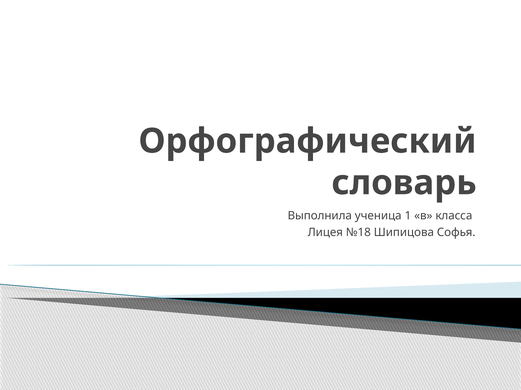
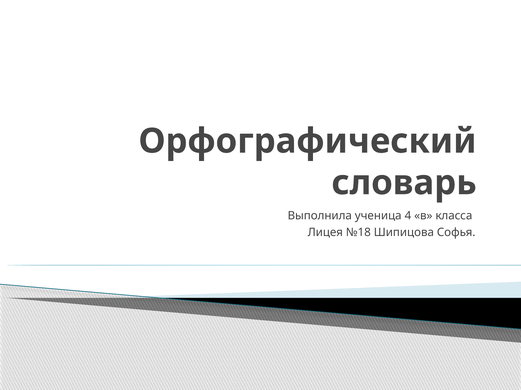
1: 1 -> 4
